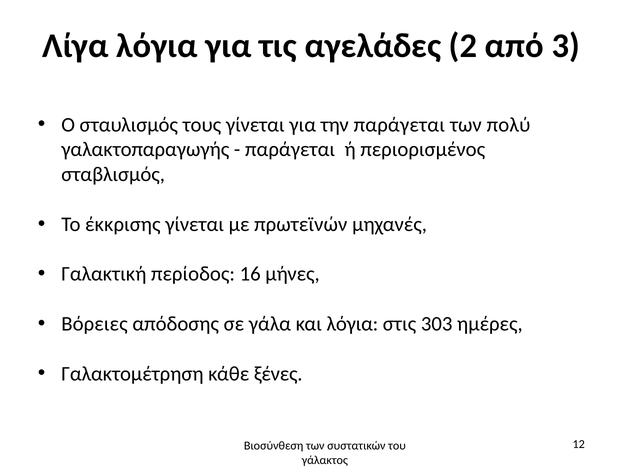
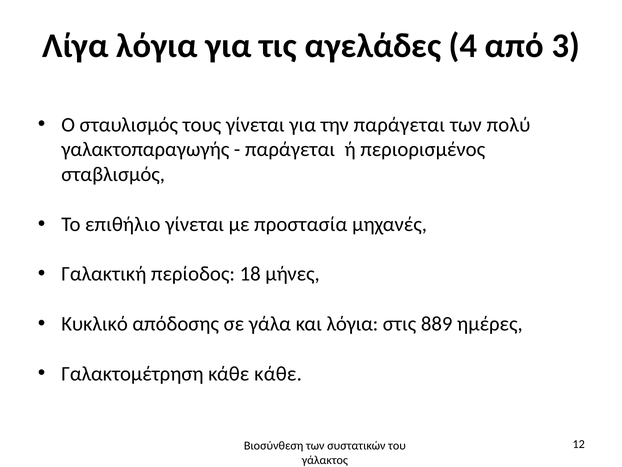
2: 2 -> 4
έκκρισης: έκκρισης -> επιθήλιο
πρωτεϊνών: πρωτεϊνών -> προστασία
16: 16 -> 18
Βόρειες: Βόρειες -> Κυκλικό
303: 303 -> 889
κάθε ξένες: ξένες -> κάθε
